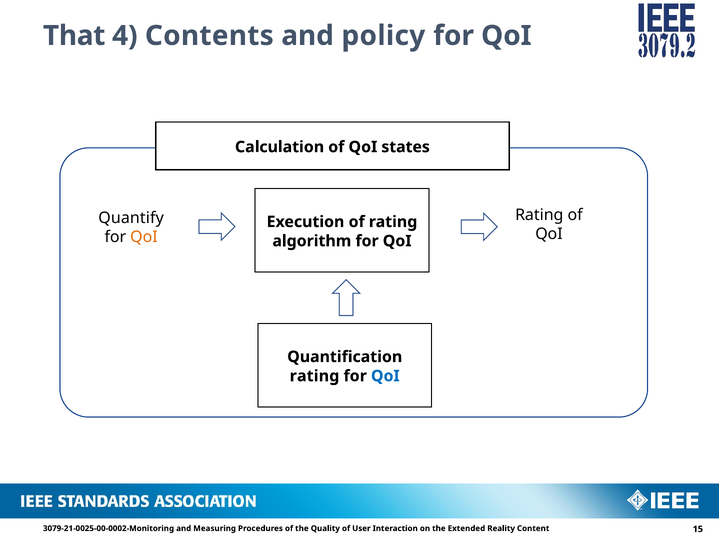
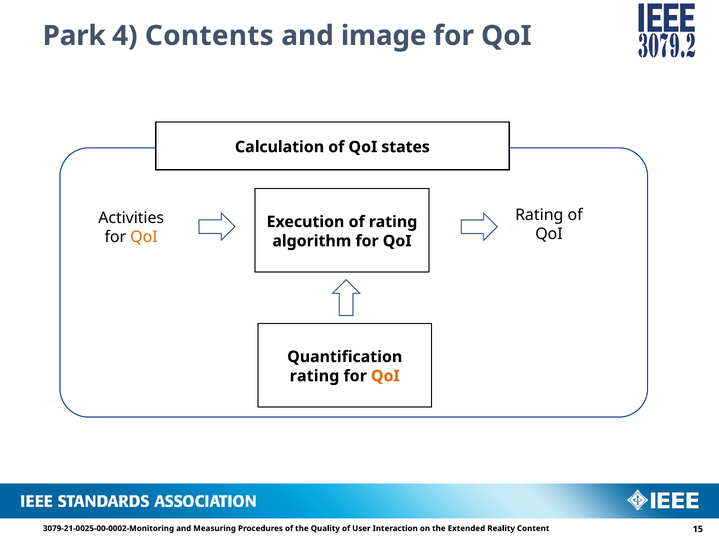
That: That -> Park
policy: policy -> image
Quantify: Quantify -> Activities
QoI at (385, 376) colour: blue -> orange
